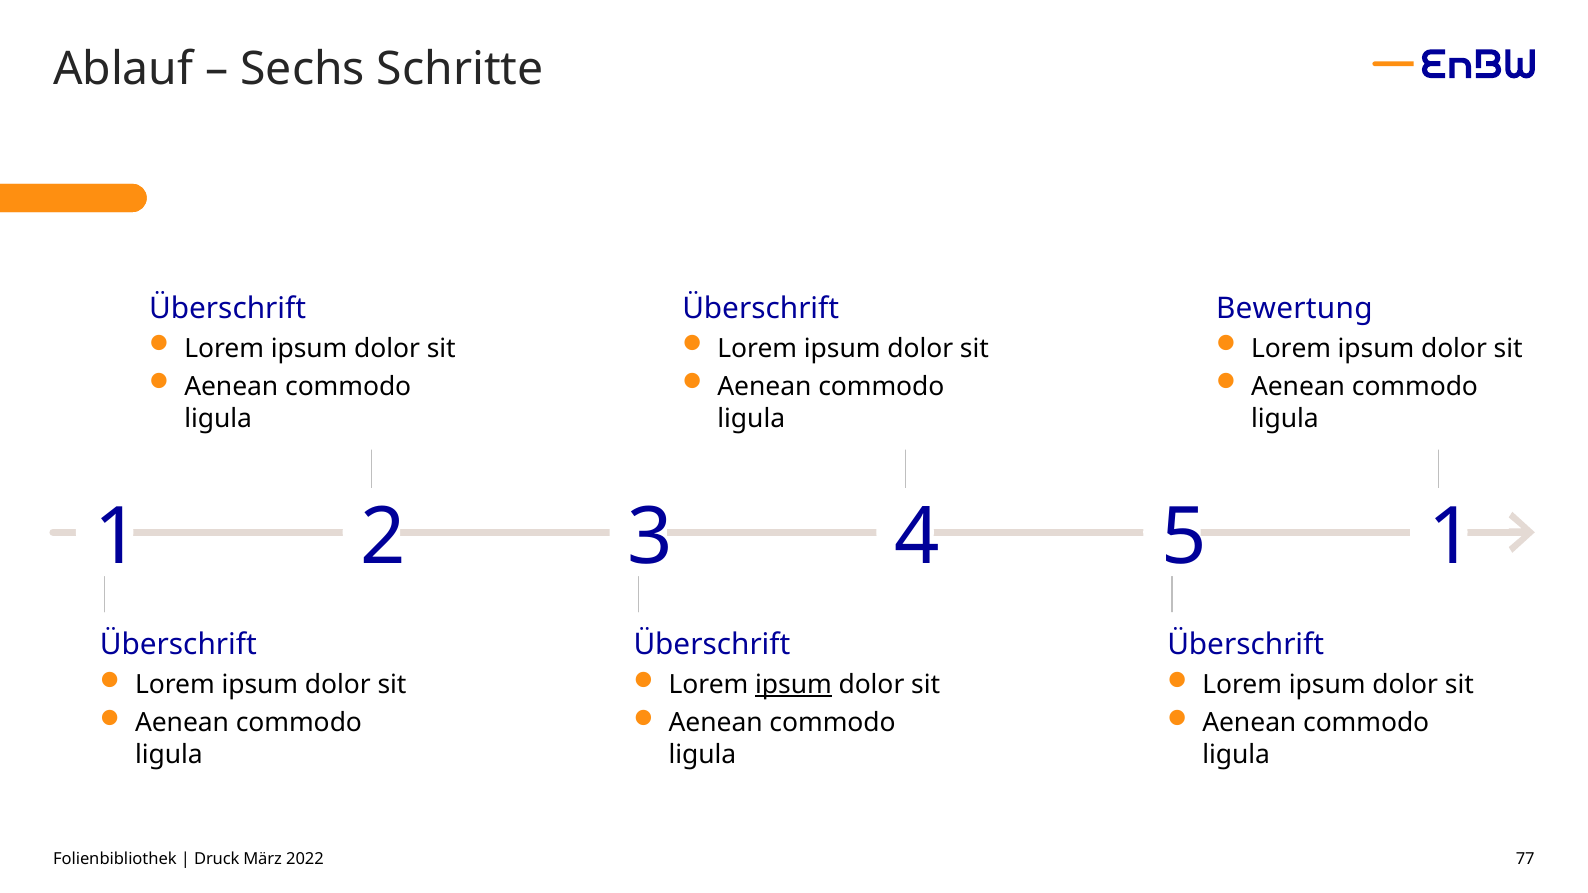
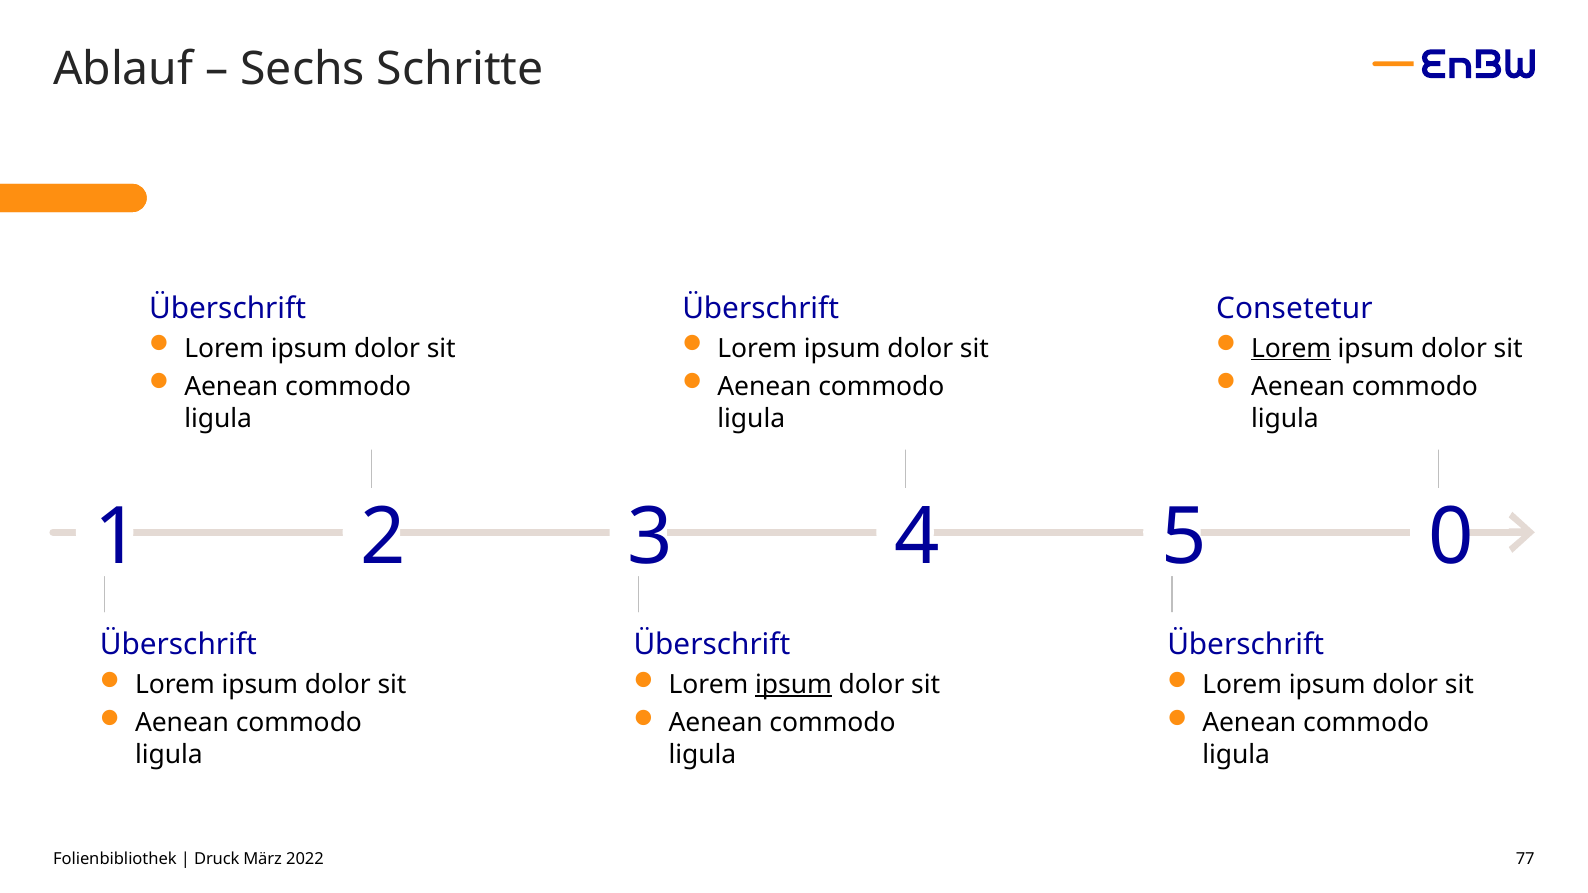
Bewertung: Bewertung -> Consetetur
Lorem at (1291, 348) underline: none -> present
5 1: 1 -> 0
